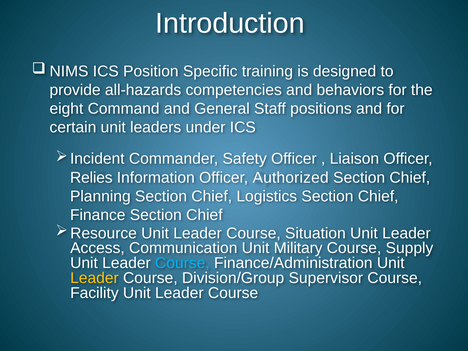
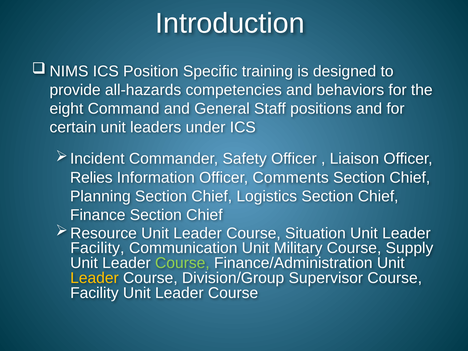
Authorized: Authorized -> Comments
Access at (97, 248): Access -> Facility
Course at (182, 263) colour: light blue -> light green
